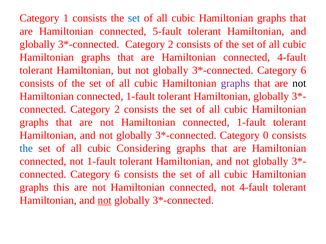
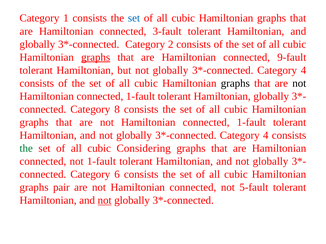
5-fault: 5-fault -> 3-fault
graphs at (96, 57) underline: none -> present
connected 4-fault: 4-fault -> 9-fault
6 at (304, 70): 6 -> 4
graphs at (235, 83) colour: purple -> black
connected Category 2: 2 -> 8
0 at (266, 136): 0 -> 4
the at (26, 149) colour: blue -> green
this: this -> pair
not 4-fault: 4-fault -> 5-fault
